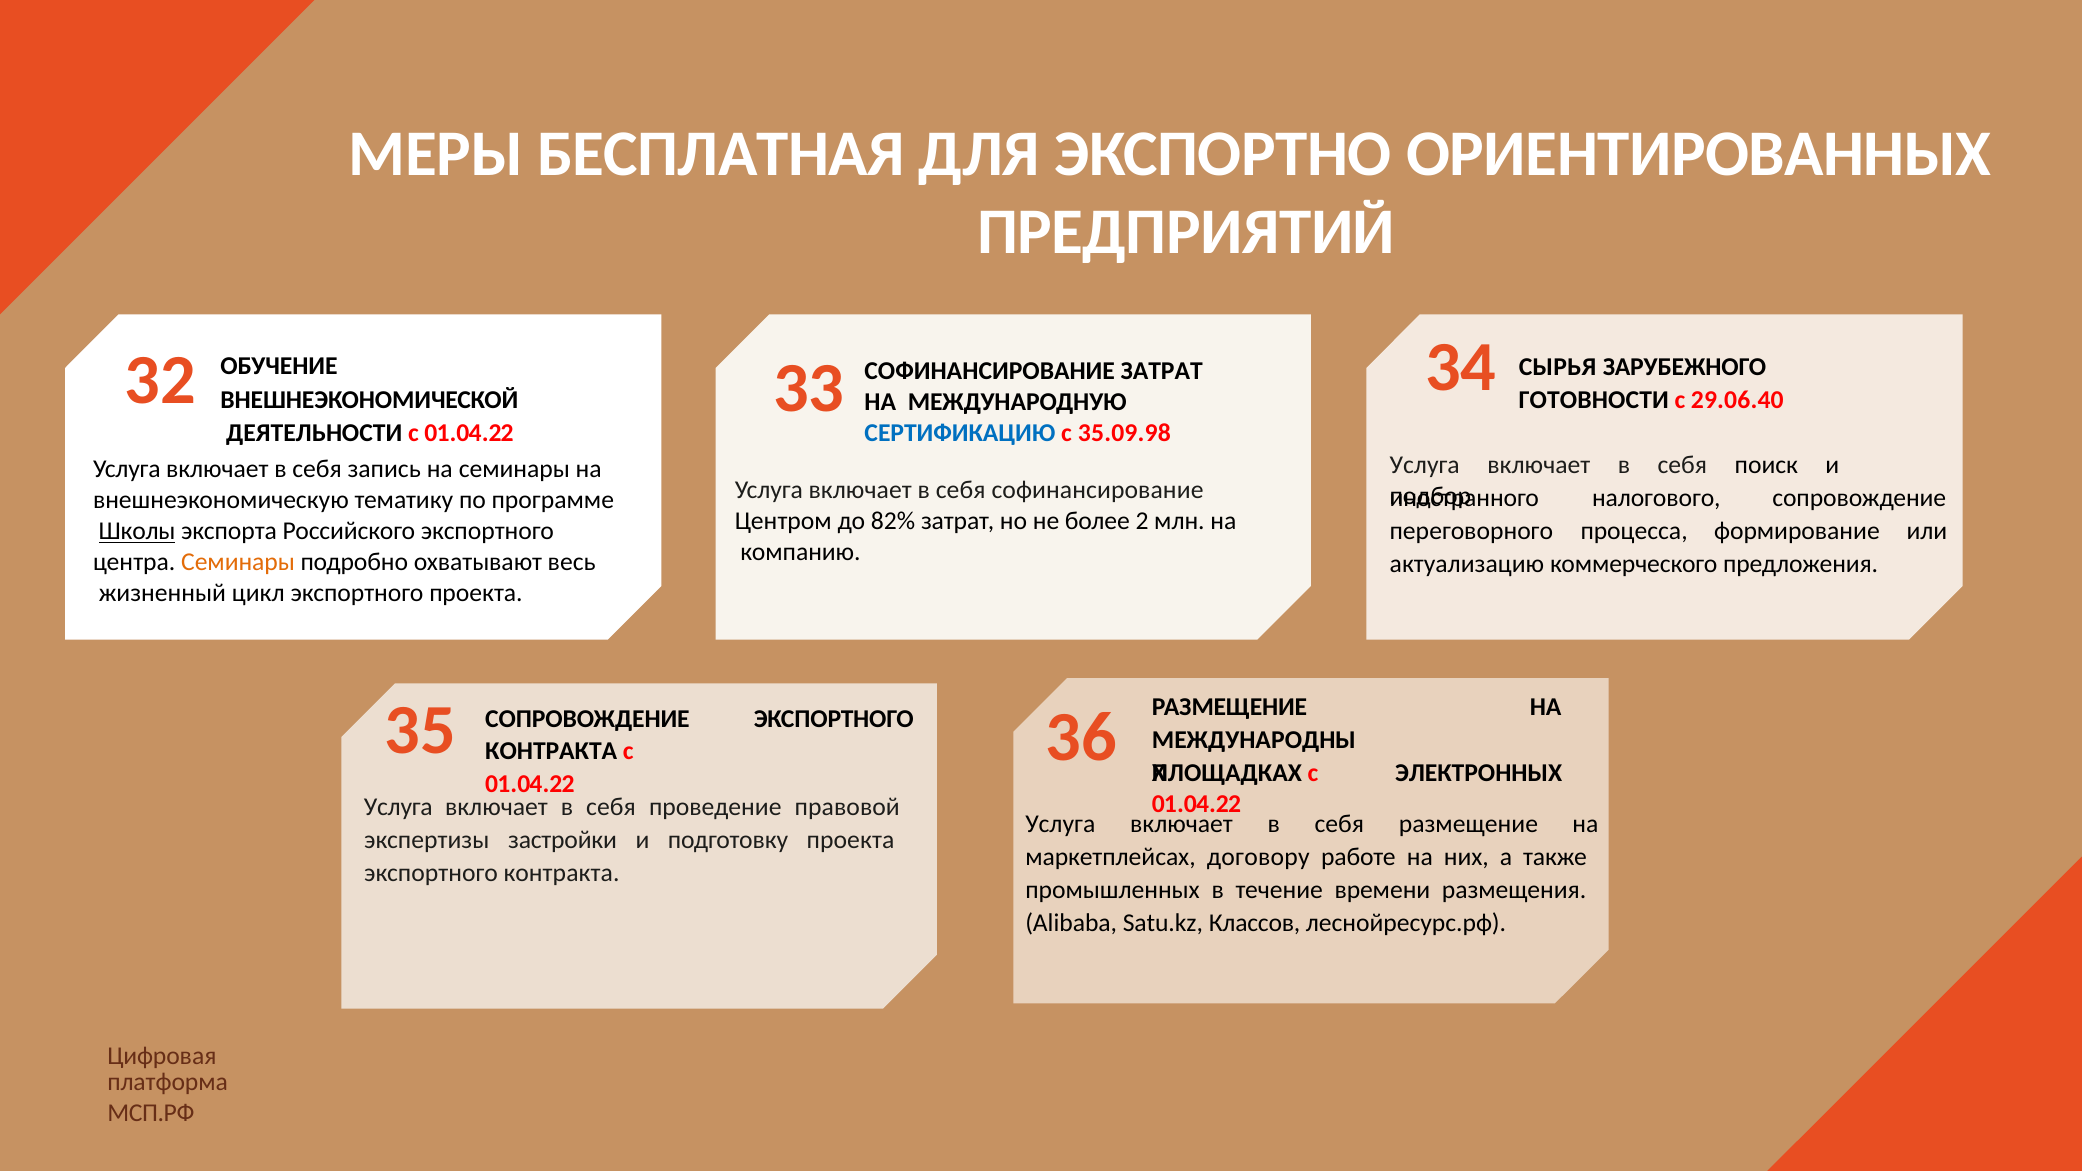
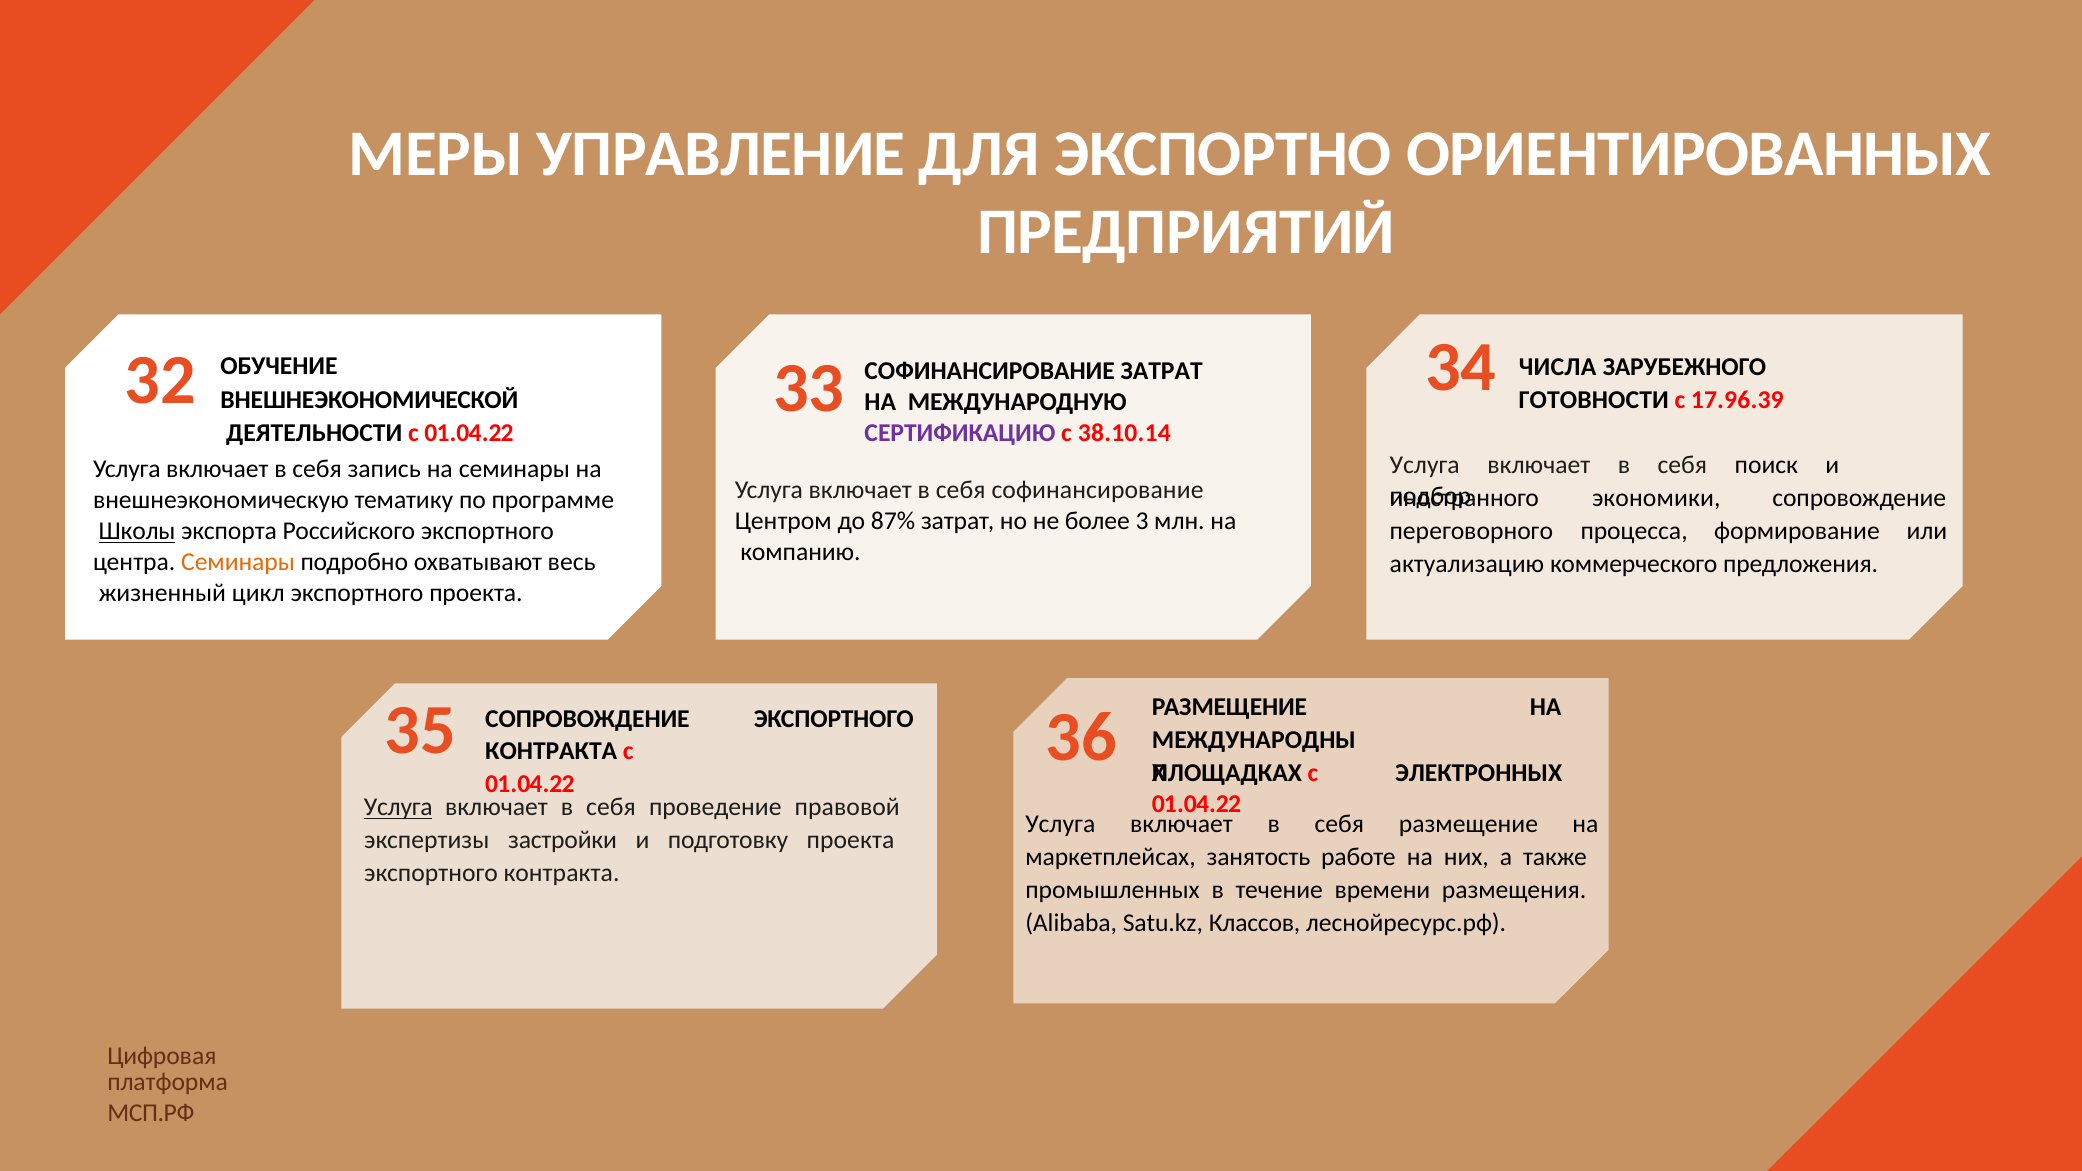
БЕСПЛАТНАЯ: БЕСПЛАТНАЯ -> УПРАВЛЕНИЕ
СЫРЬЯ: СЫРЬЯ -> ЧИСЛА
29.06.40: 29.06.40 -> 17.96.39
СЕРТИФИКАЦИЮ colour: blue -> purple
35.09.98: 35.09.98 -> 38.10.14
налогового: налогового -> экономики
82%: 82% -> 87%
2: 2 -> 3
Услуга at (398, 808) underline: none -> present
договору: договору -> занятость
